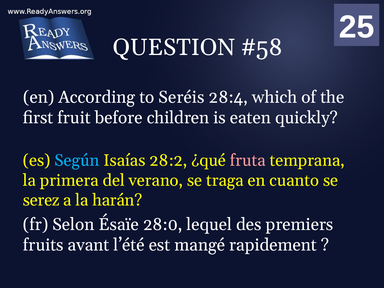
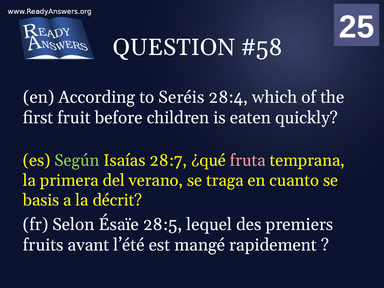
Según colour: light blue -> light green
28:2: 28:2 -> 28:7
serez: serez -> basis
harán: harán -> décrit
28:0: 28:0 -> 28:5
